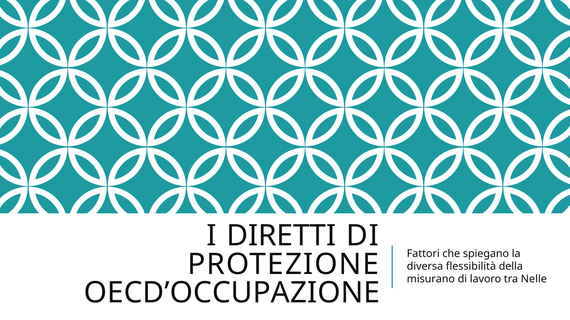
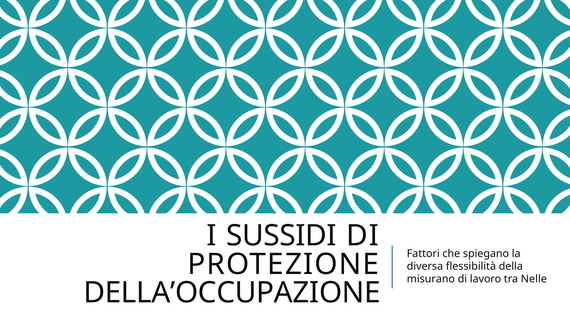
DIRETTI: DIRETTI -> SUSSIDI
OECD’OCCUPAZIONE: OECD’OCCUPAZIONE -> DELLA’OCCUPAZIONE
